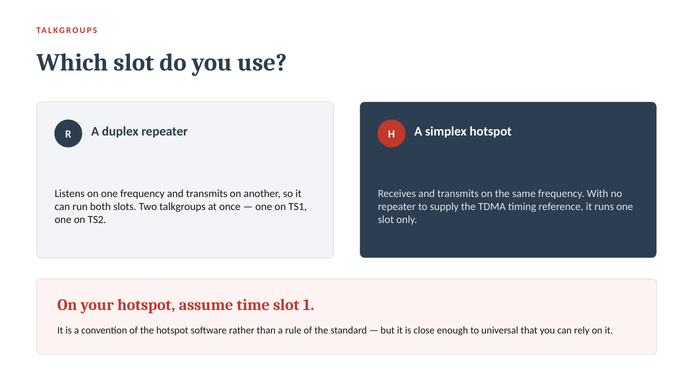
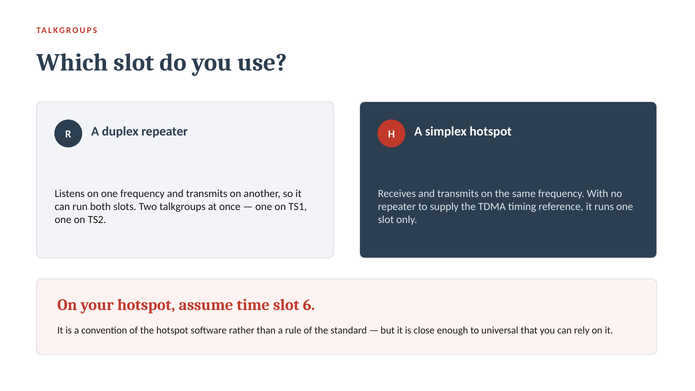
1: 1 -> 6
